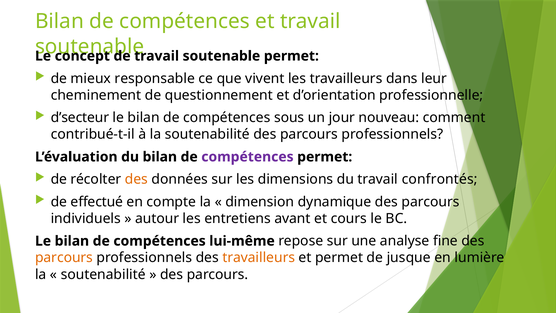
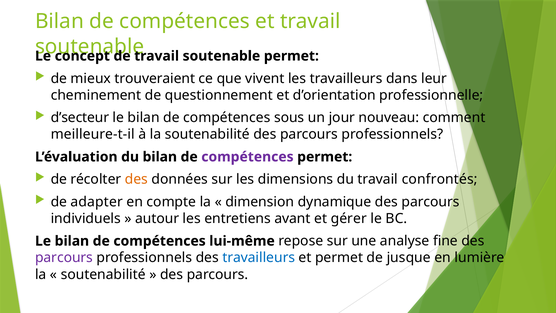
responsable: responsable -> trouveraient
contribué-t-il: contribué-t-il -> meilleure-t-il
effectué: effectué -> adapter
cours: cours -> gérer
parcours at (64, 258) colour: orange -> purple
travailleurs at (259, 258) colour: orange -> blue
